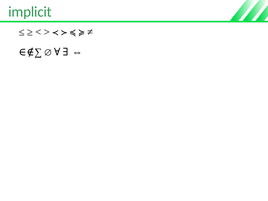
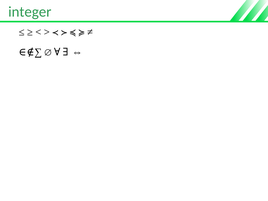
implicit: implicit -> integer
